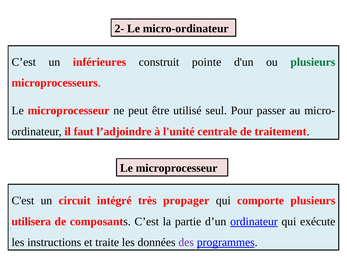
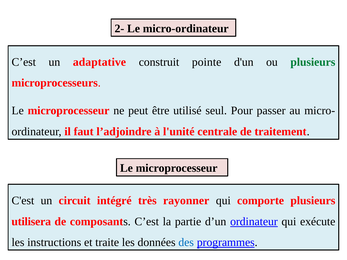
inférieures: inférieures -> adaptative
propager: propager -> rayonner
des colour: purple -> blue
